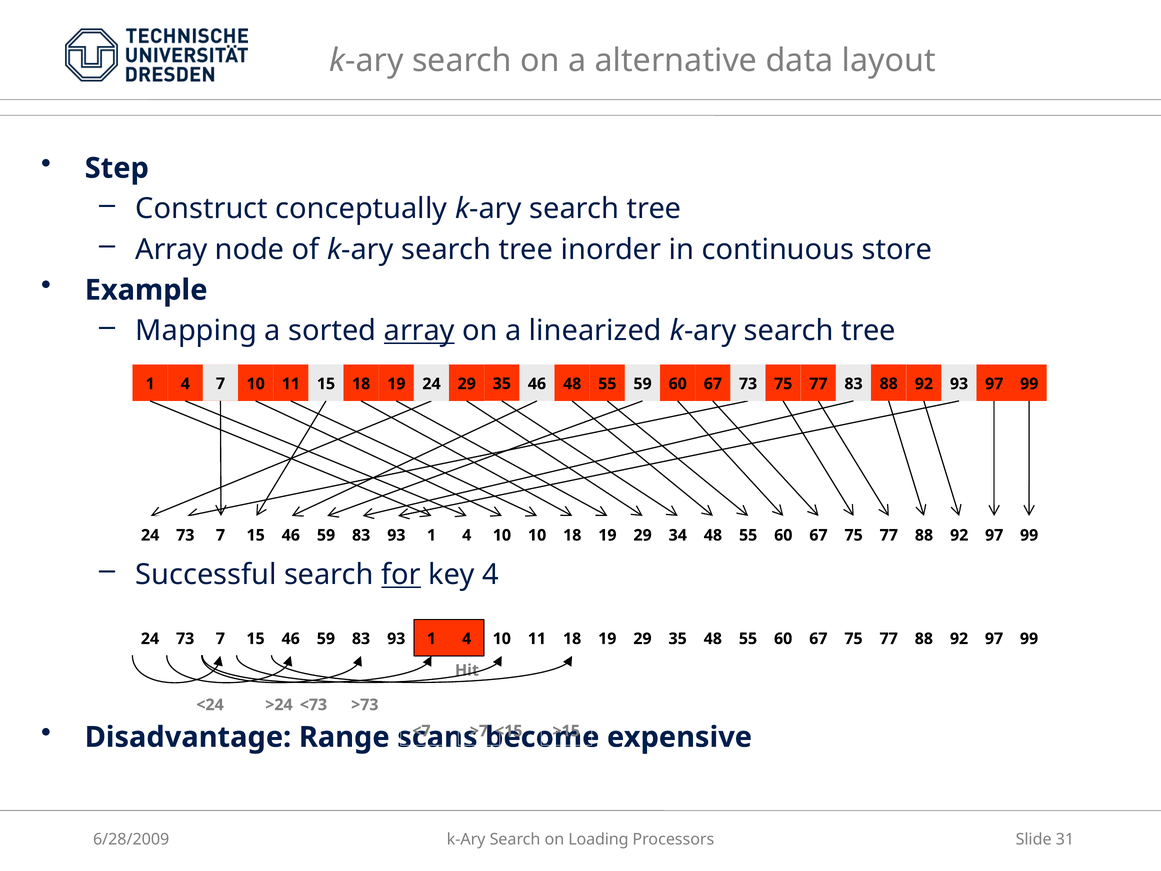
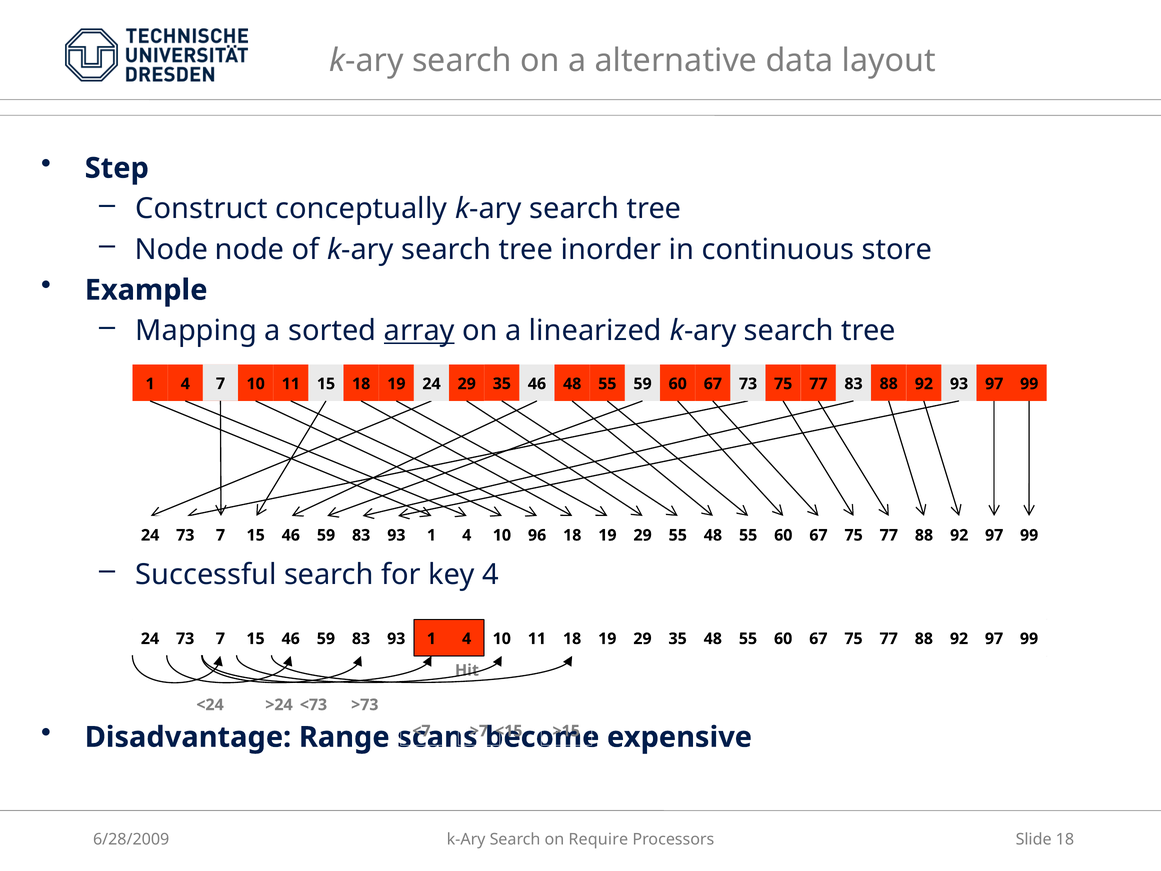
Array at (171, 249): Array -> Node
10 10: 10 -> 96
29 34: 34 -> 55
for underline: present -> none
Loading: Loading -> Require
Slide 31: 31 -> 18
